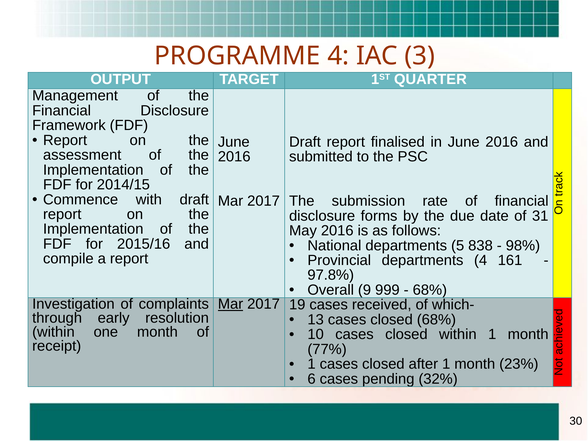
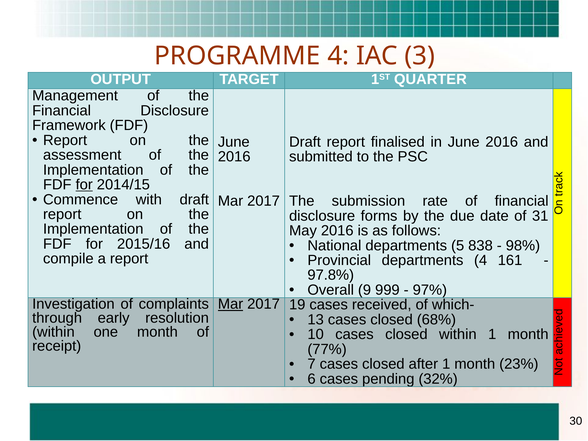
for at (84, 185) underline: none -> present
68% at (430, 290): 68% -> 97%
1 at (312, 364): 1 -> 7
